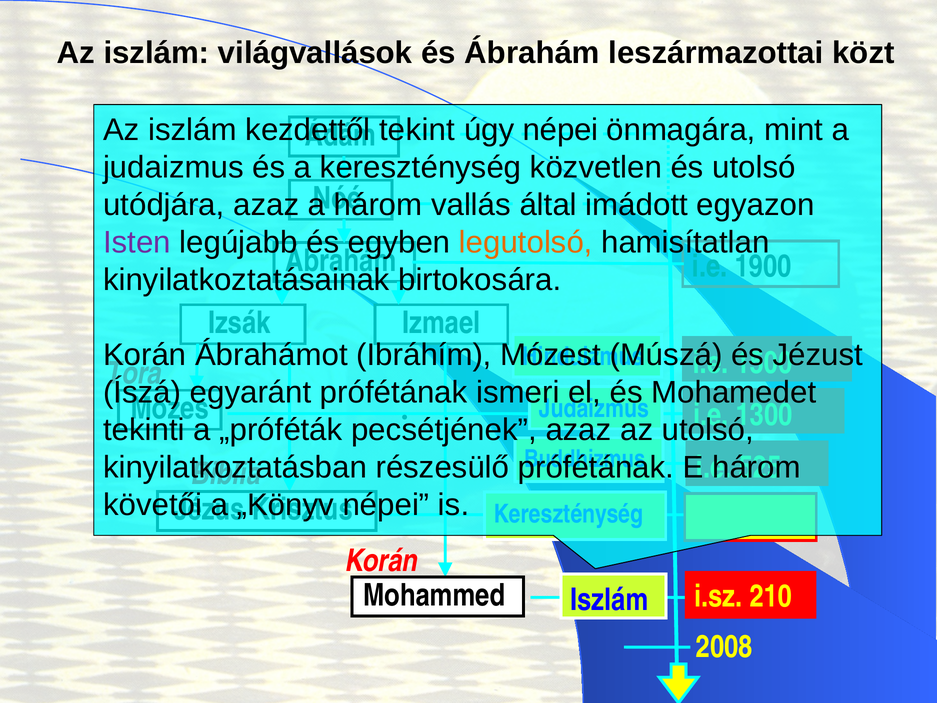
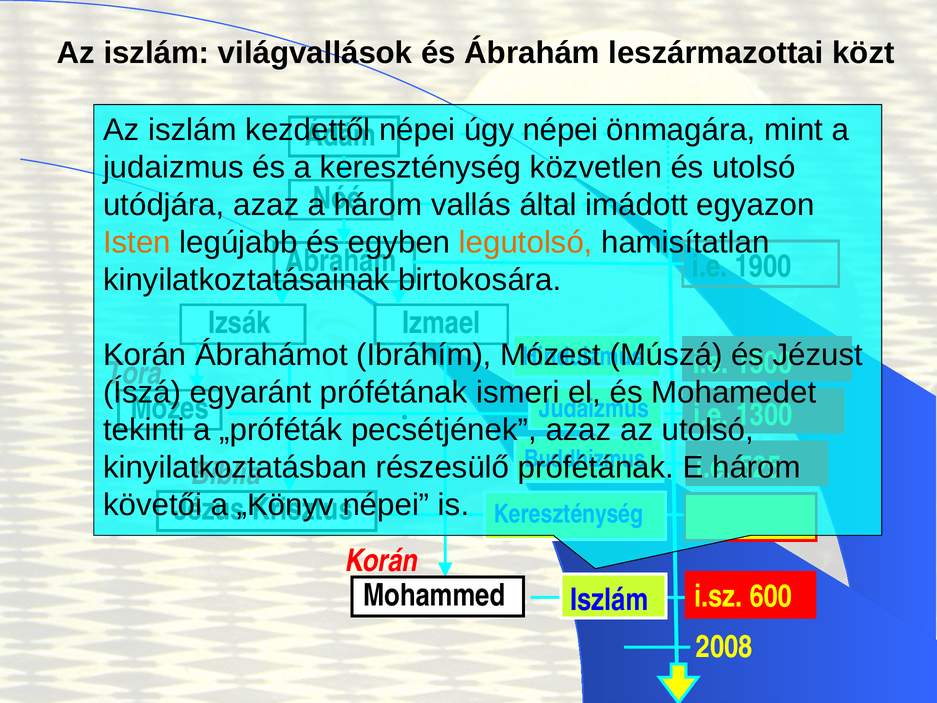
tekint at (417, 130): tekint -> népei
Isten colour: purple -> orange
210: 210 -> 600
